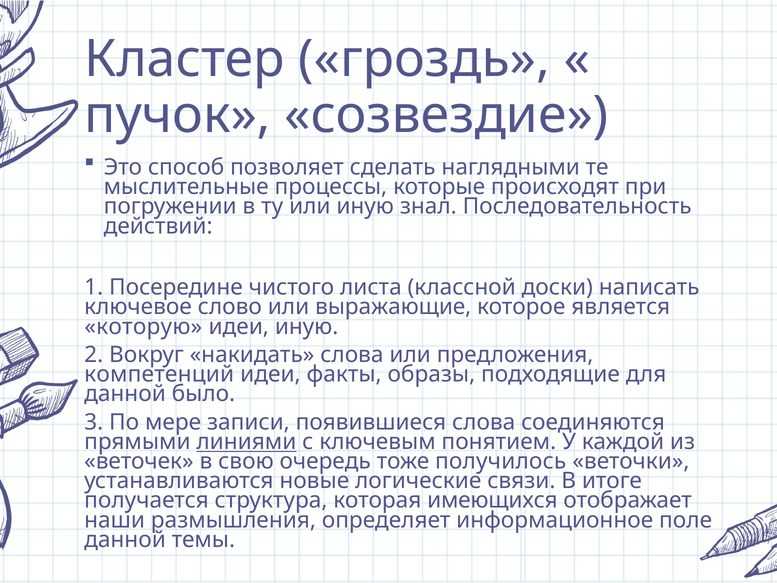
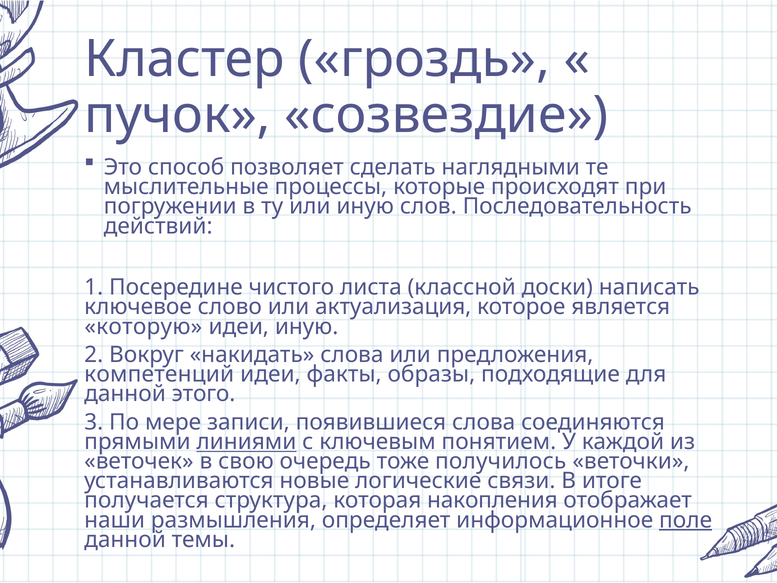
знал: знал -> слов
выражающие: выражающие -> актуализация
было: было -> этого
имеющихся: имеющихся -> накопления
поле underline: none -> present
